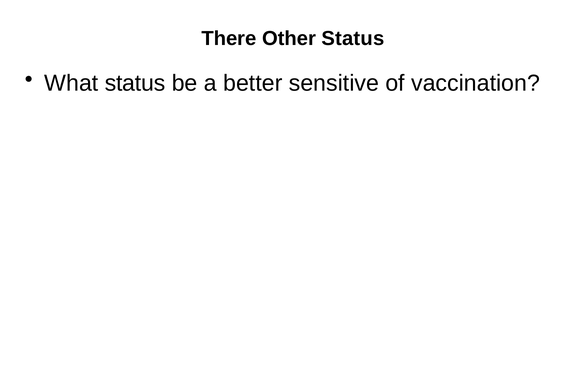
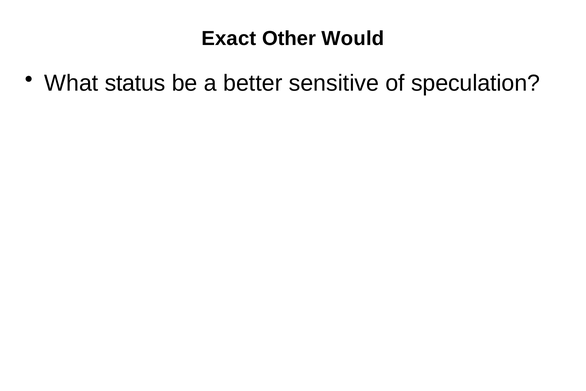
There: There -> Exact
Other Status: Status -> Would
vaccination: vaccination -> speculation
